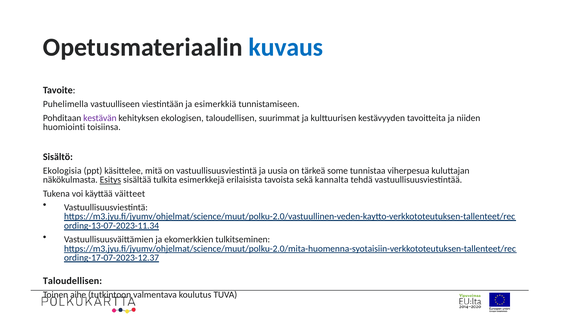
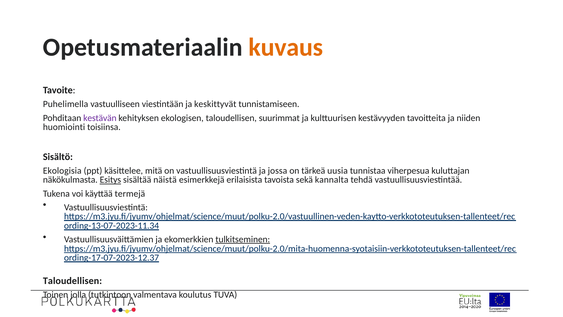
kuvaus colour: blue -> orange
esimerkkiä: esimerkkiä -> keskittyvät
uusia: uusia -> jossa
some: some -> uusia
tulkita: tulkita -> näistä
väitteet: väitteet -> termejä
tulkitseminen underline: none -> present
aihe: aihe -> jolla
